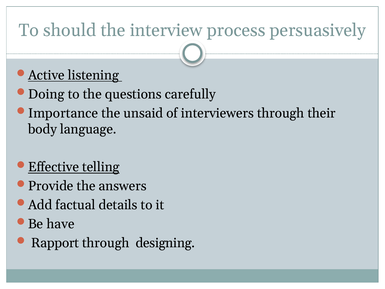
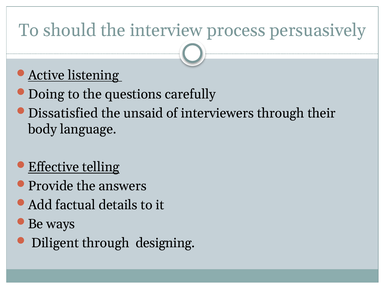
Importance: Importance -> Dissatisfied
have: have -> ways
Rapport: Rapport -> Diligent
